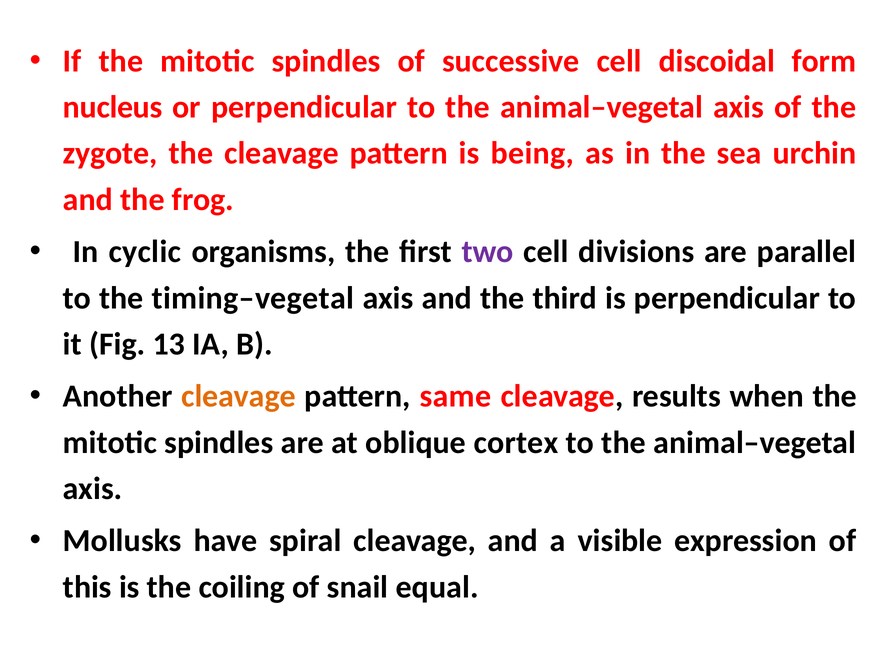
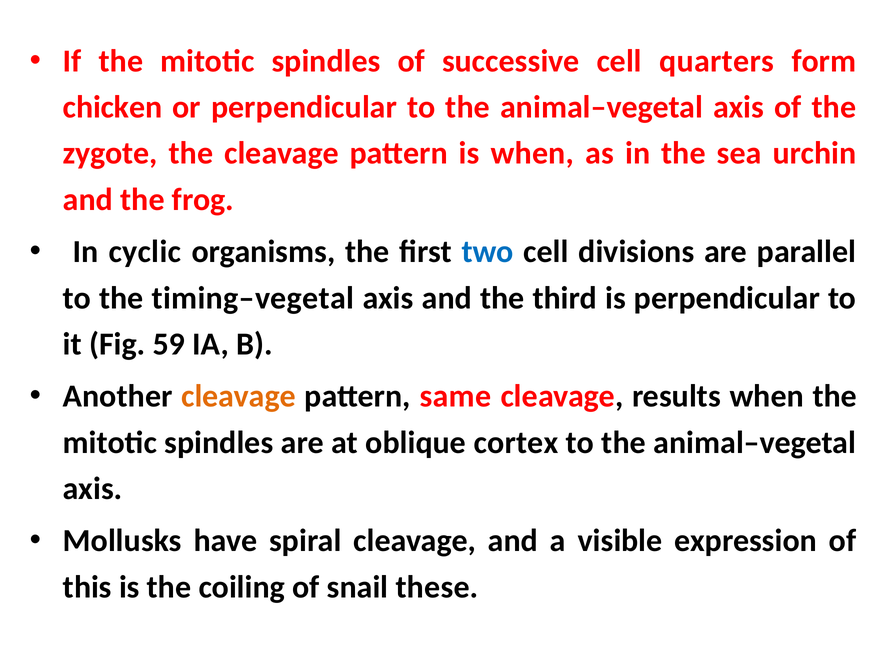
discoidal: discoidal -> quarters
nucleus: nucleus -> chicken
is being: being -> when
two colour: purple -> blue
13: 13 -> 59
equal: equal -> these
